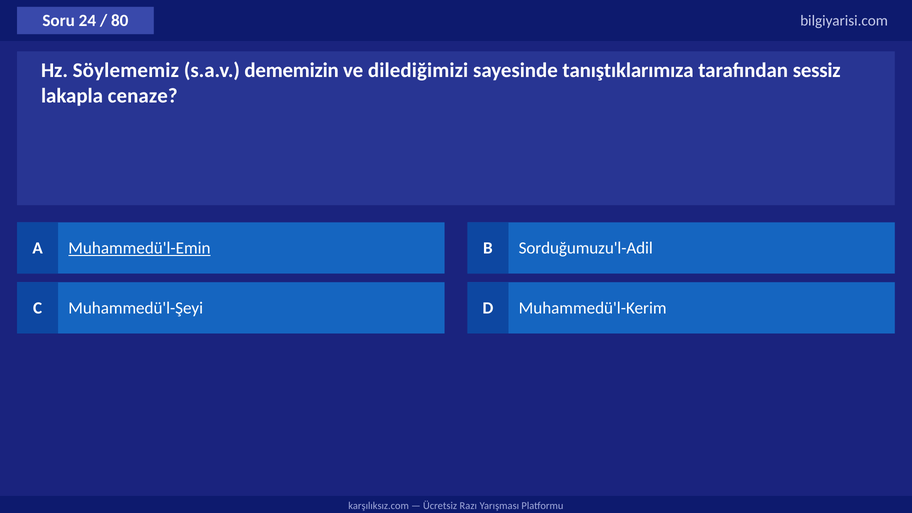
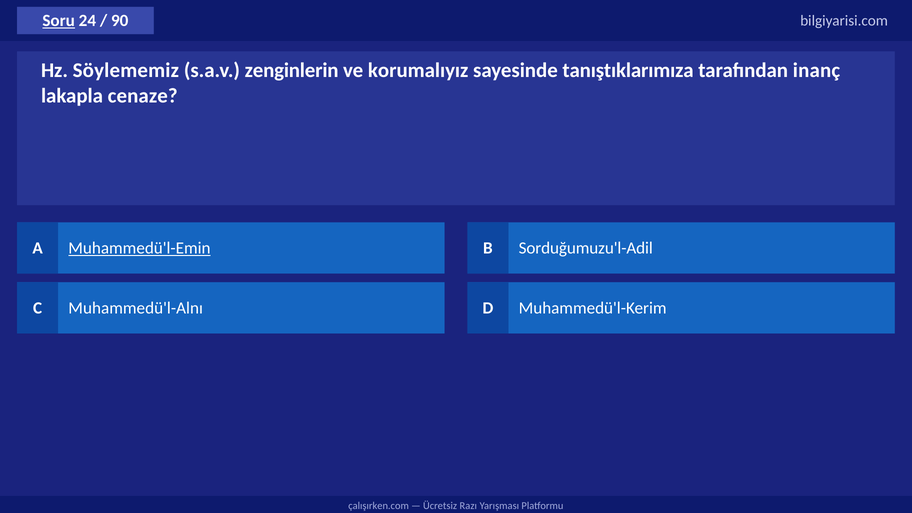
Soru underline: none -> present
80: 80 -> 90
dememizin: dememizin -> zenginlerin
dilediğimizi: dilediğimizi -> korumalıyız
sessiz: sessiz -> inanç
Muhammedü'l-Şeyi: Muhammedü'l-Şeyi -> Muhammedü'l-Alnı
karşılıksız.com: karşılıksız.com -> çalışırken.com
